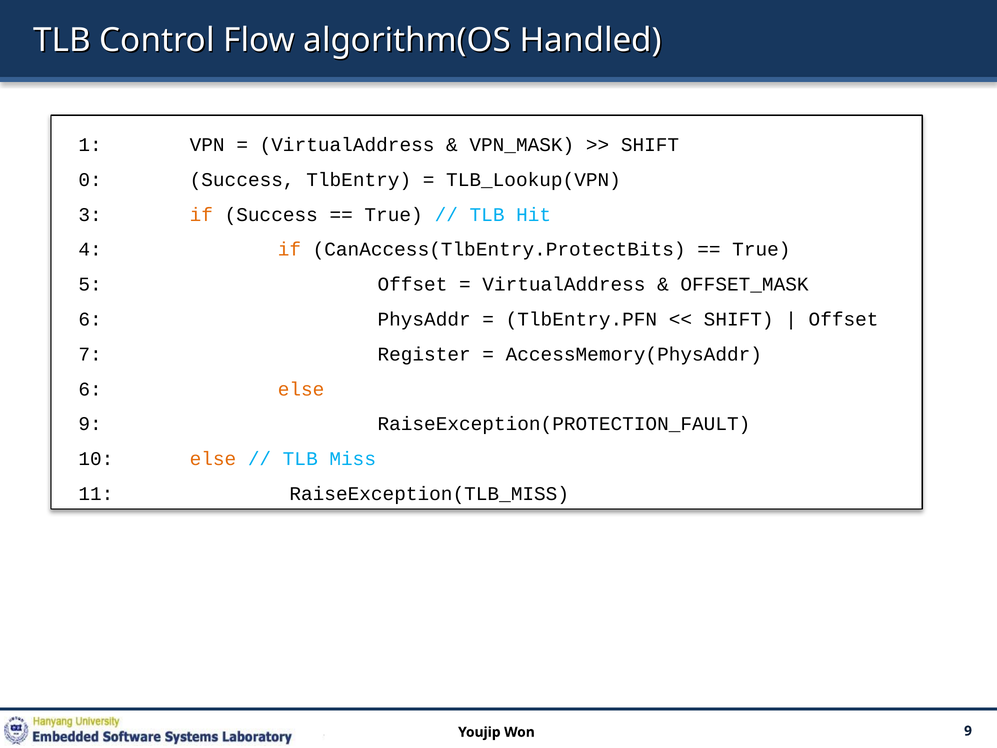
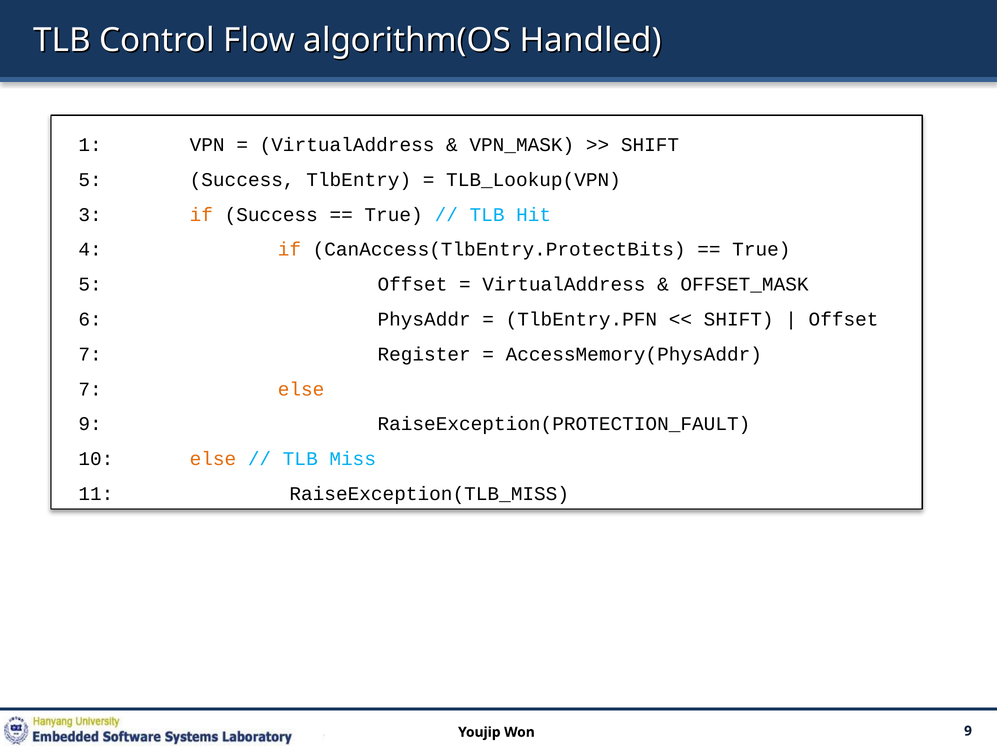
0 at (90, 180): 0 -> 5
6 at (90, 389): 6 -> 7
